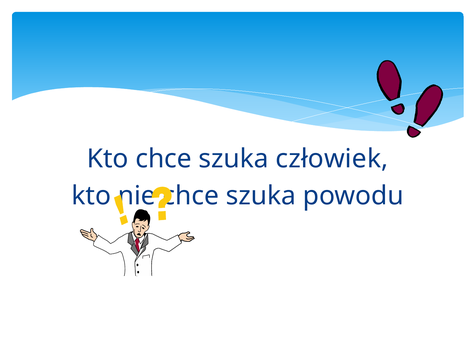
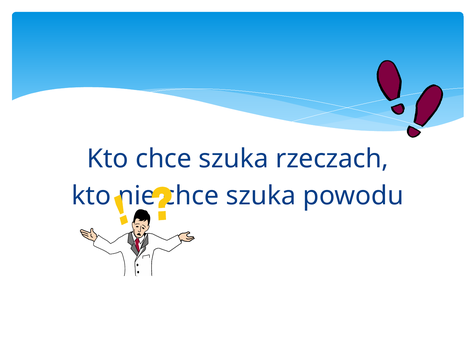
człowiek: człowiek -> rzeczach
